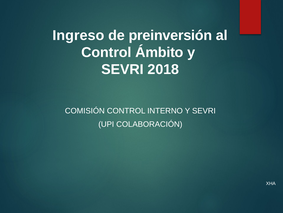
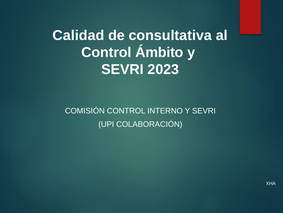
Ingreso: Ingreso -> Calidad
preinversión: preinversión -> consultativa
2018: 2018 -> 2023
